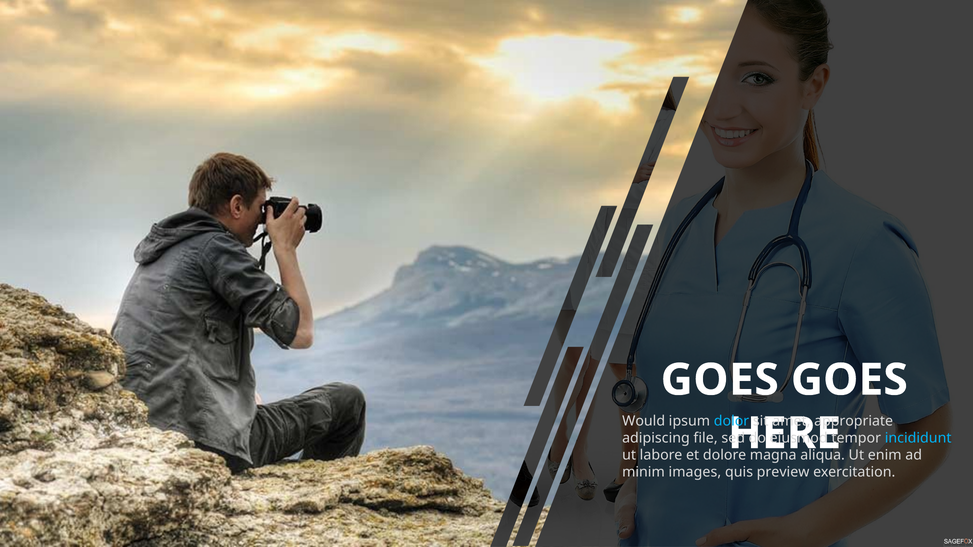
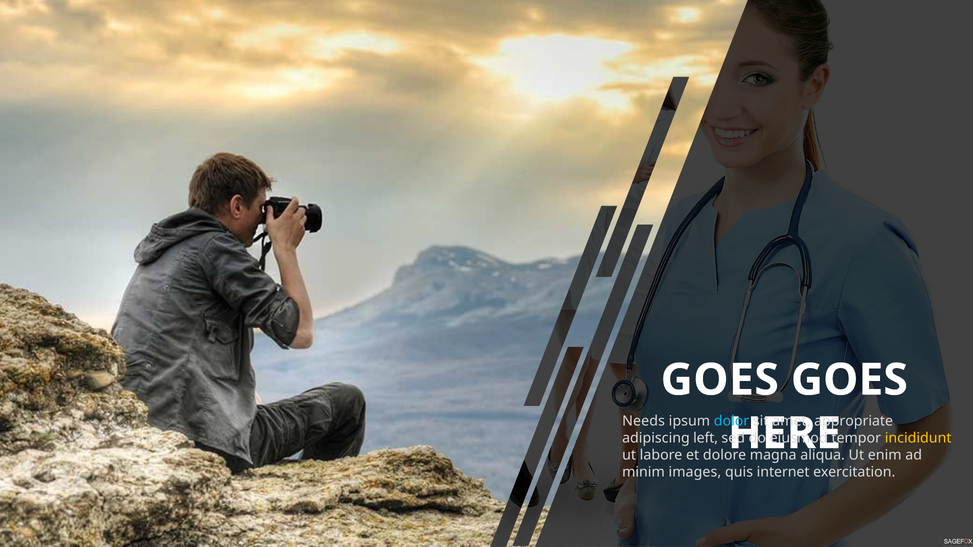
Would: Would -> Needs
file: file -> left
incididunt colour: light blue -> yellow
preview: preview -> internet
